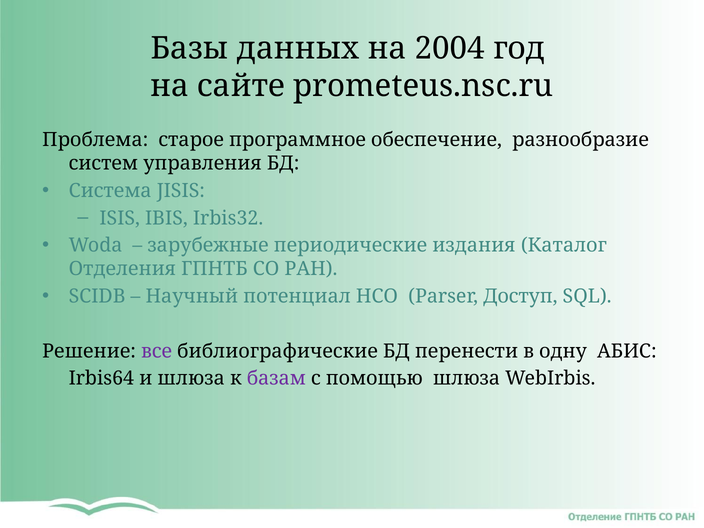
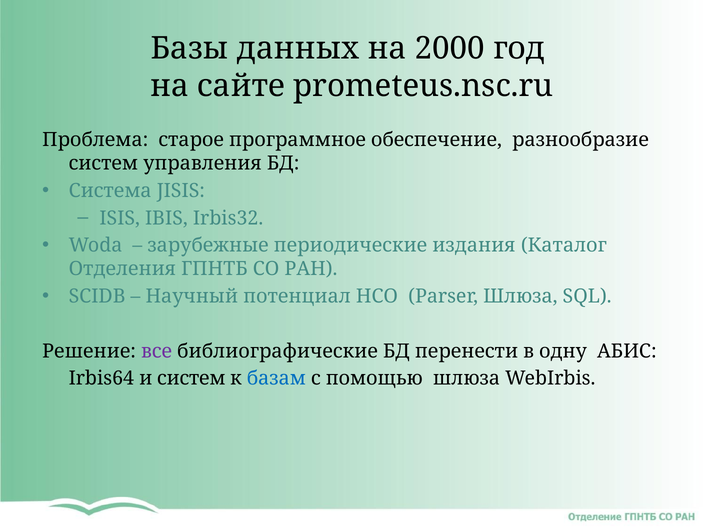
2004: 2004 -> 2000
Parser Доступ: Доступ -> Шлюза
и шлюза: шлюза -> систем
базам colour: purple -> blue
